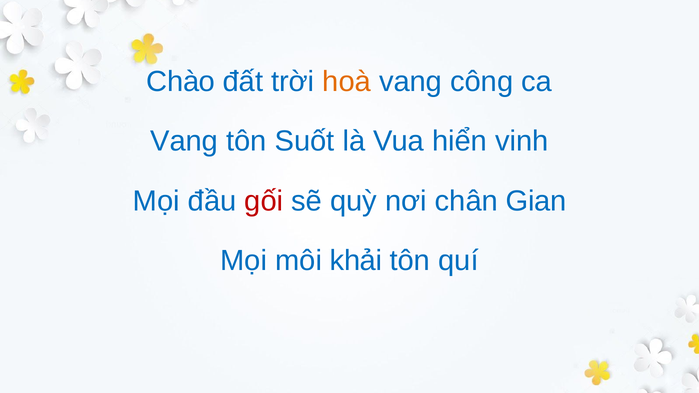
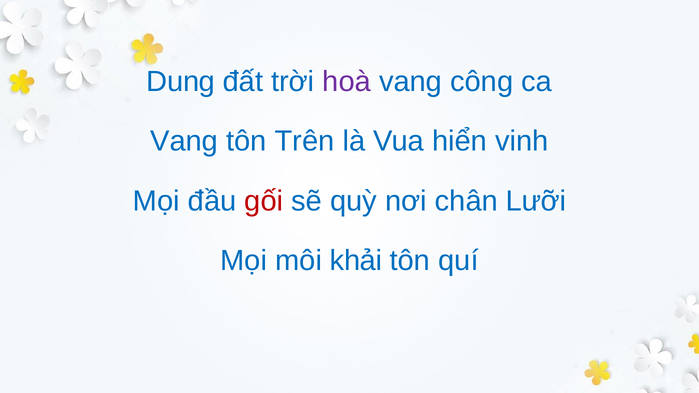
Chào: Chào -> Dung
hoà colour: orange -> purple
Suốt: Suốt -> Trên
Gian: Gian -> Lưỡi
